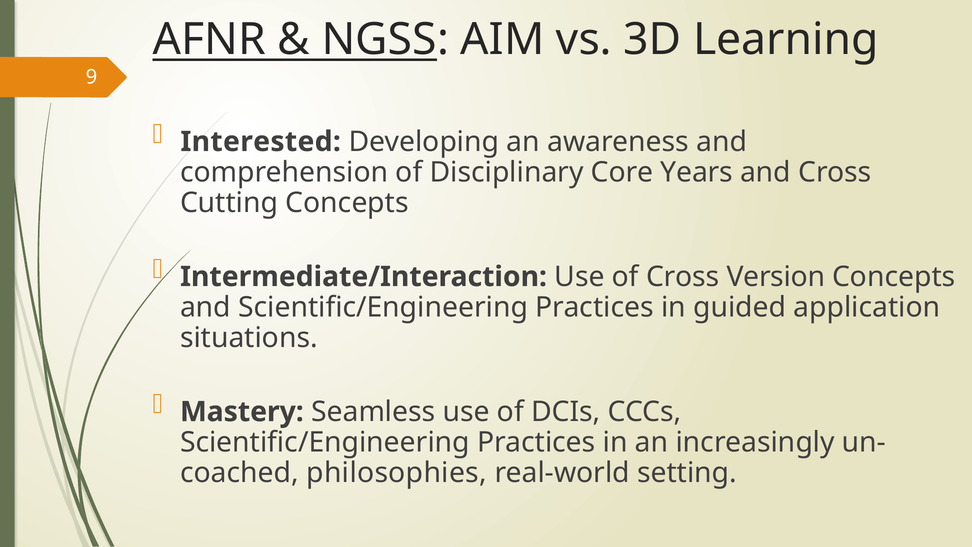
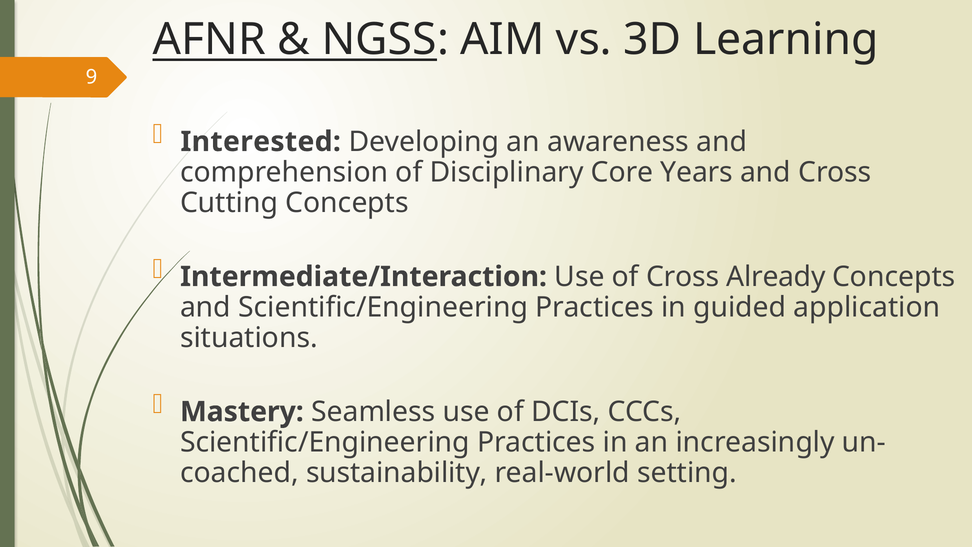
Version: Version -> Already
philosophies: philosophies -> sustainability
